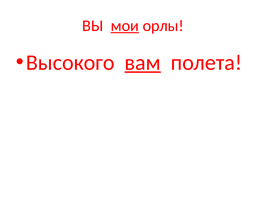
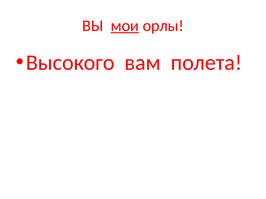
вам underline: present -> none
